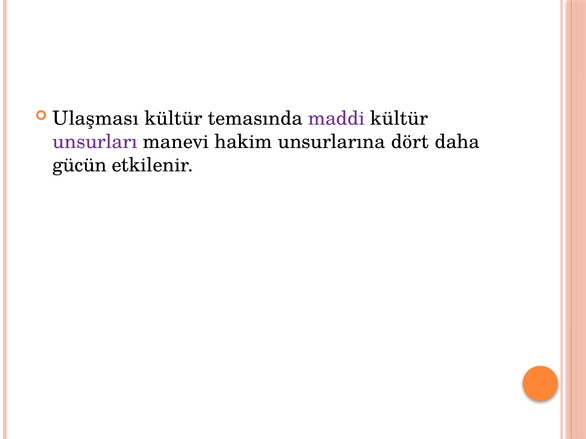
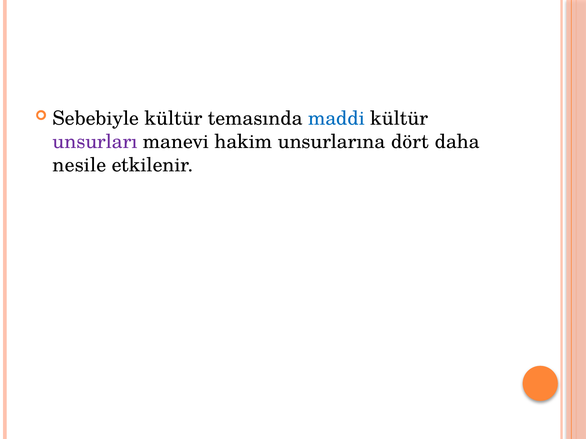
Ulaşması: Ulaşması -> Sebebiyle
maddi colour: purple -> blue
gücün: gücün -> nesile
